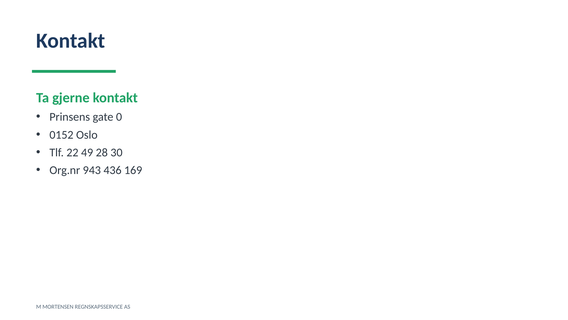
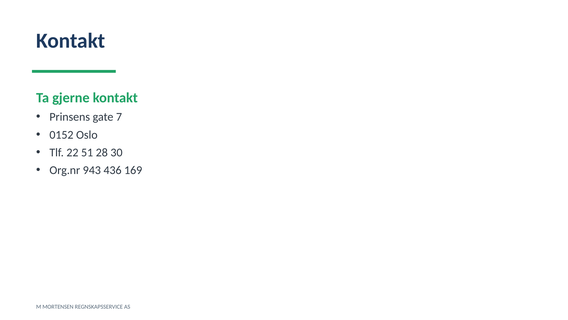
0: 0 -> 7
49: 49 -> 51
